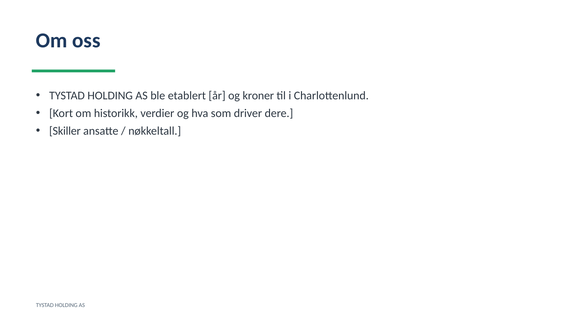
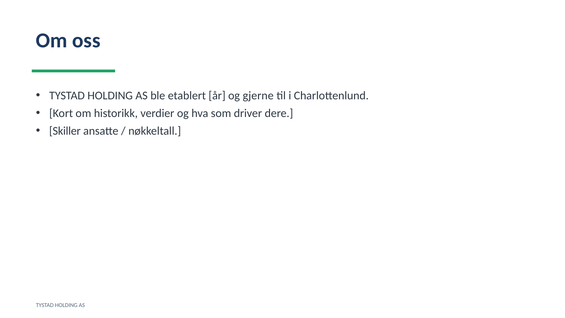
kroner: kroner -> gjerne
